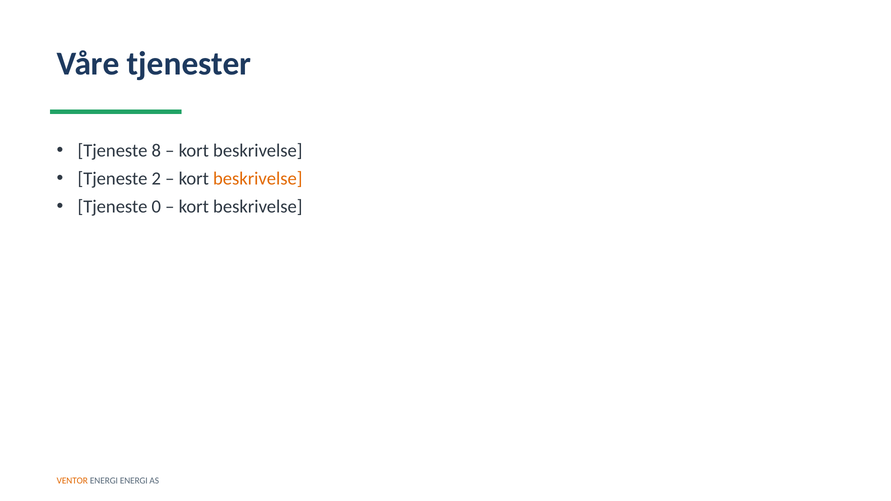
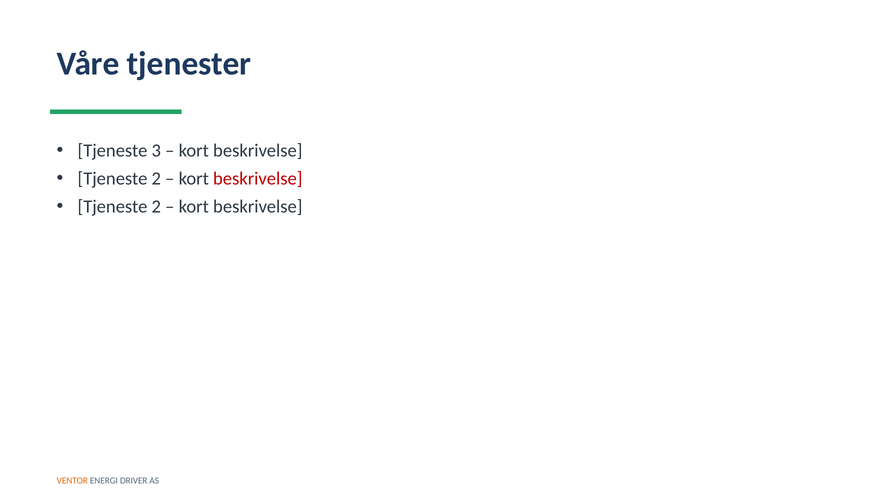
8: 8 -> 3
beskrivelse at (258, 179) colour: orange -> red
0 at (156, 207): 0 -> 2
ENERGI ENERGI: ENERGI -> DRIVER
